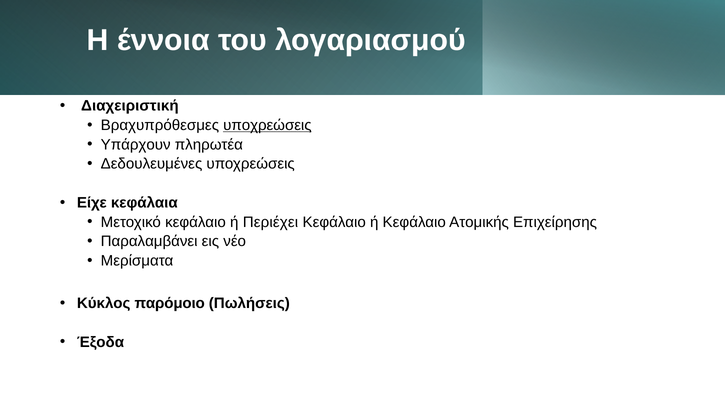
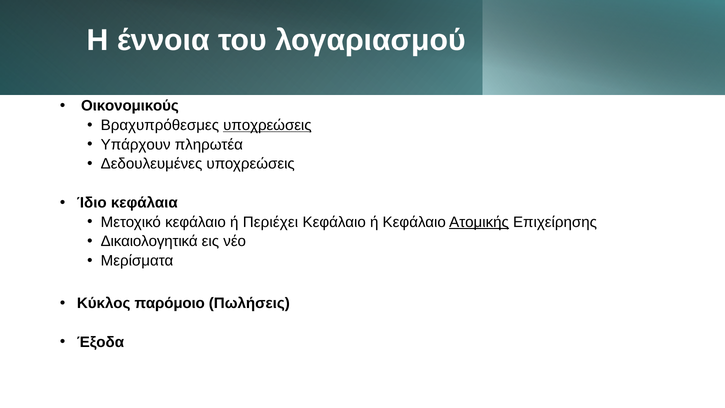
Διαχειριστική: Διαχειριστική -> Οικονομικούς
Είχε: Είχε -> Ίδιο
Ατομικής underline: none -> present
Παραλαμβάνει: Παραλαμβάνει -> Δικαιολογητικά
